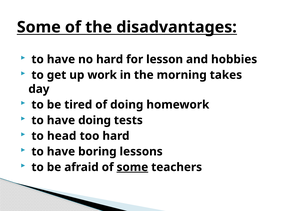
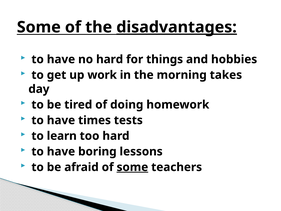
disadvantages underline: none -> present
lesson: lesson -> things
have doing: doing -> times
head: head -> learn
